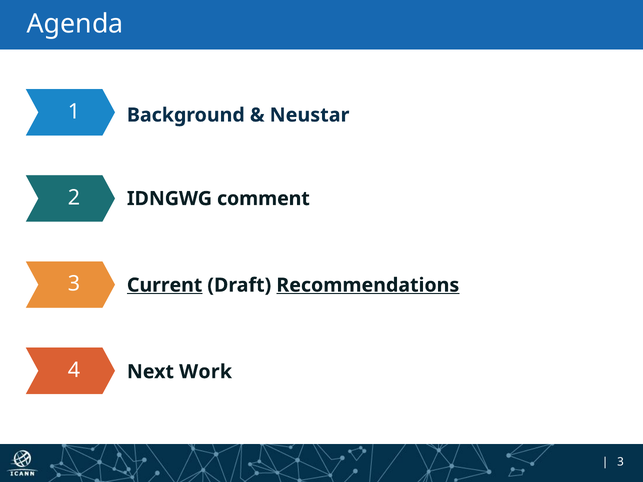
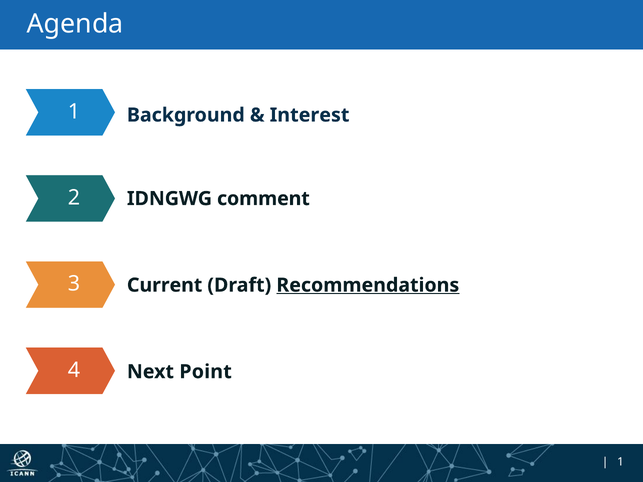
Neustar: Neustar -> Interest
Current underline: present -> none
Work: Work -> Point
3 at (621, 462): 3 -> 1
